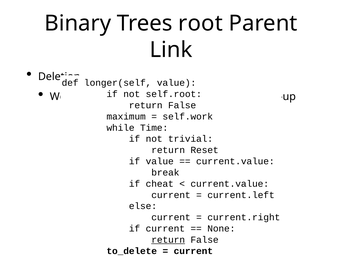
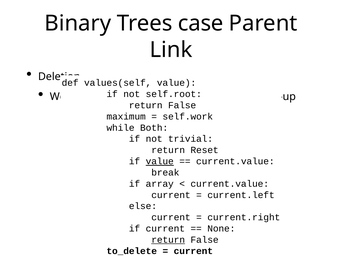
root: root -> case
longer(self: longer(self -> values(self
Time: Time -> Both
value at (160, 162) underline: none -> present
cheat: cheat -> array
